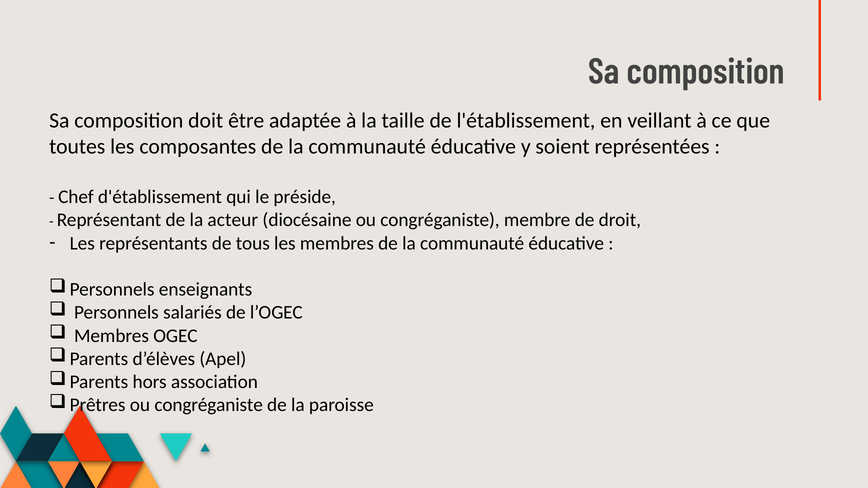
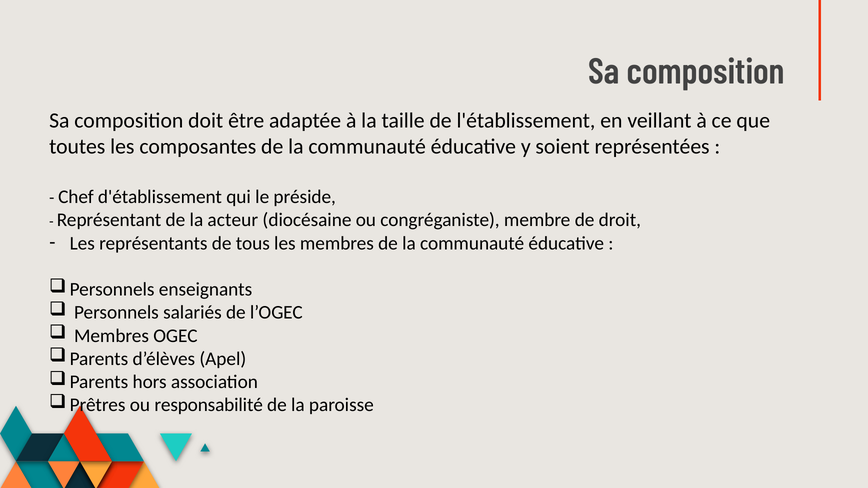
congréganiste at (209, 405): congréganiste -> responsabilité
